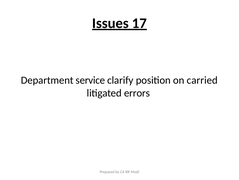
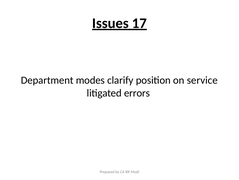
service: service -> modes
carried: carried -> service
